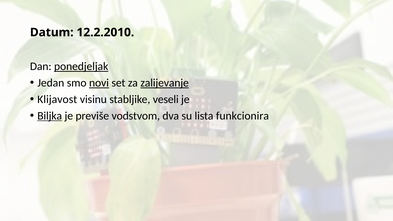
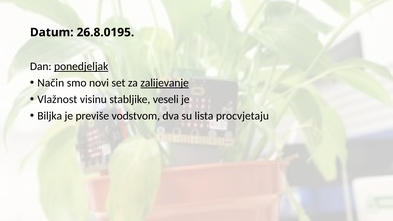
12.2.2010: 12.2.2010 -> 26.8.0195
Jedan: Jedan -> Način
novi underline: present -> none
Klijavost: Klijavost -> Vlažnost
Biljka underline: present -> none
funkcionira: funkcionira -> procvjetaju
